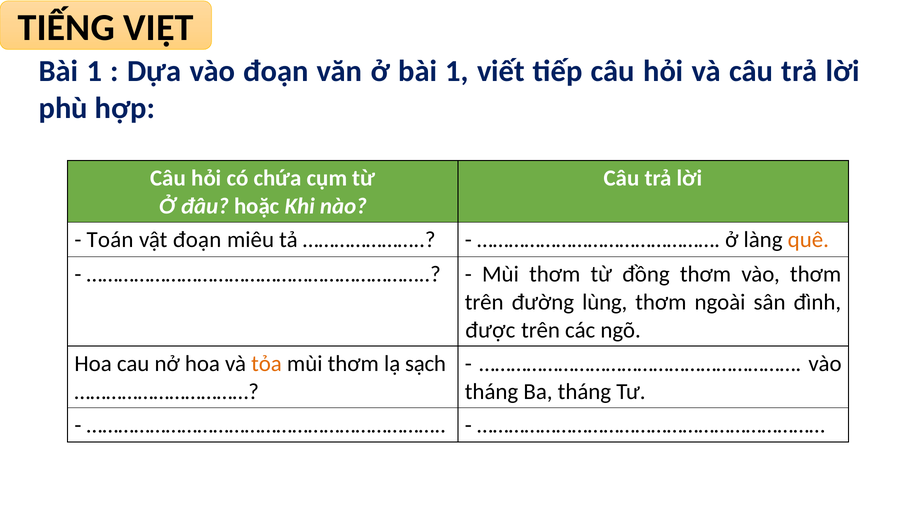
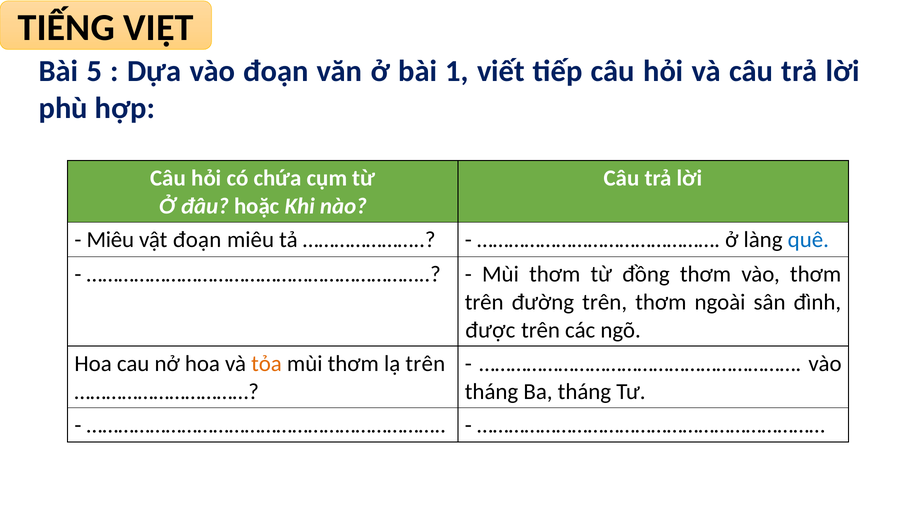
1 at (94, 71): 1 -> 5
Toán at (110, 240): Toán -> Miêu
quê colour: orange -> blue
đường lùng: lùng -> trên
lạ sạch: sạch -> trên
